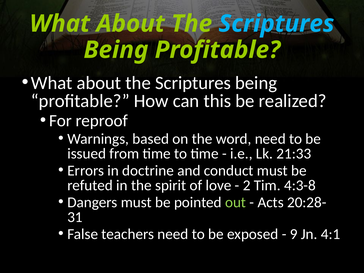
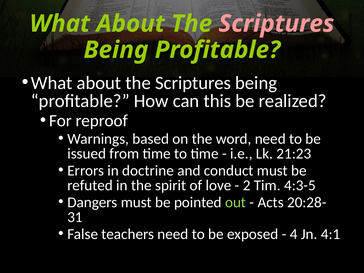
Scriptures at (276, 24) colour: light blue -> pink
21:33: 21:33 -> 21:23
4:3-8: 4:3-8 -> 4:3-5
9: 9 -> 4
